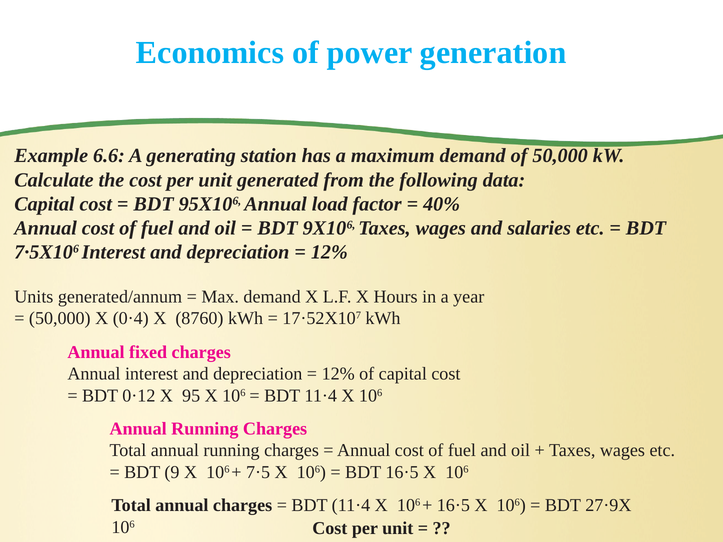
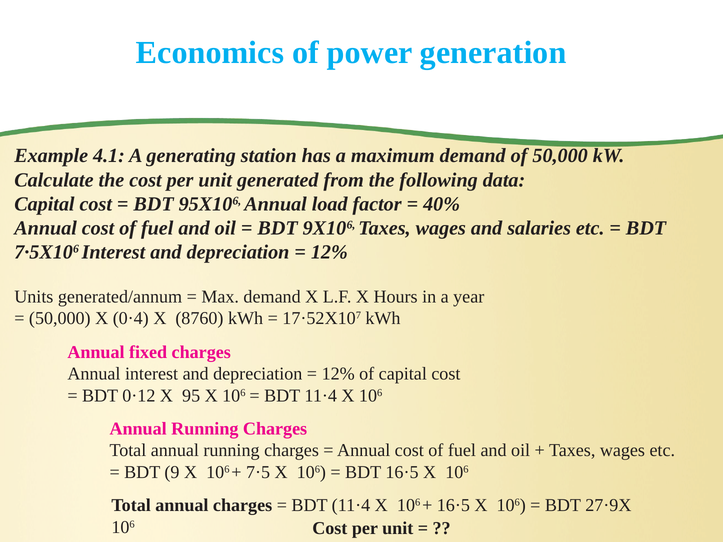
6.6: 6.6 -> 4.1
